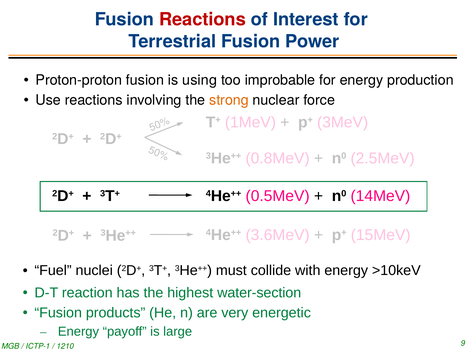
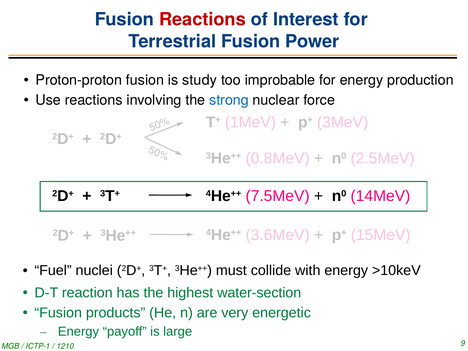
using: using -> study
strong colour: orange -> blue
0.5MeV: 0.5MeV -> 7.5MeV
